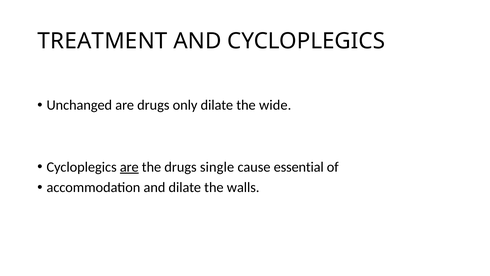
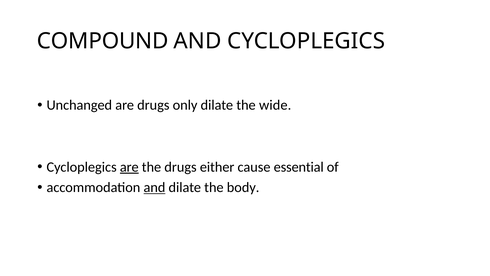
TREATMENT: TREATMENT -> COMPOUND
single: single -> either
and at (154, 187) underline: none -> present
walls: walls -> body
